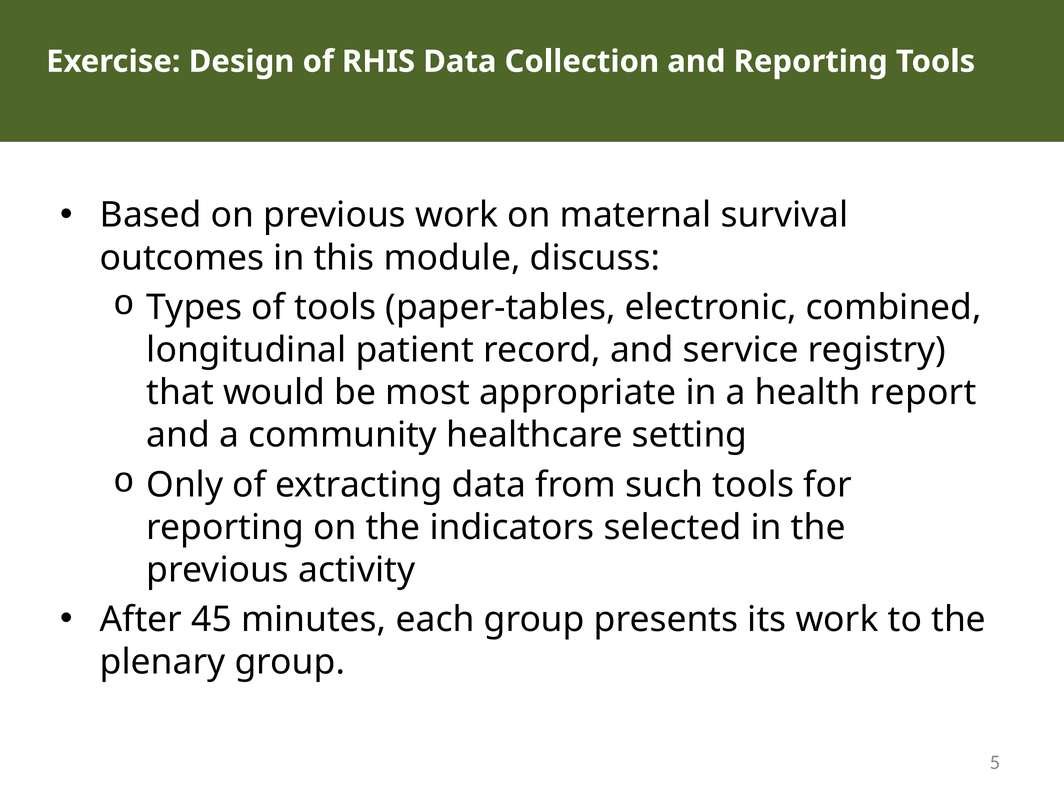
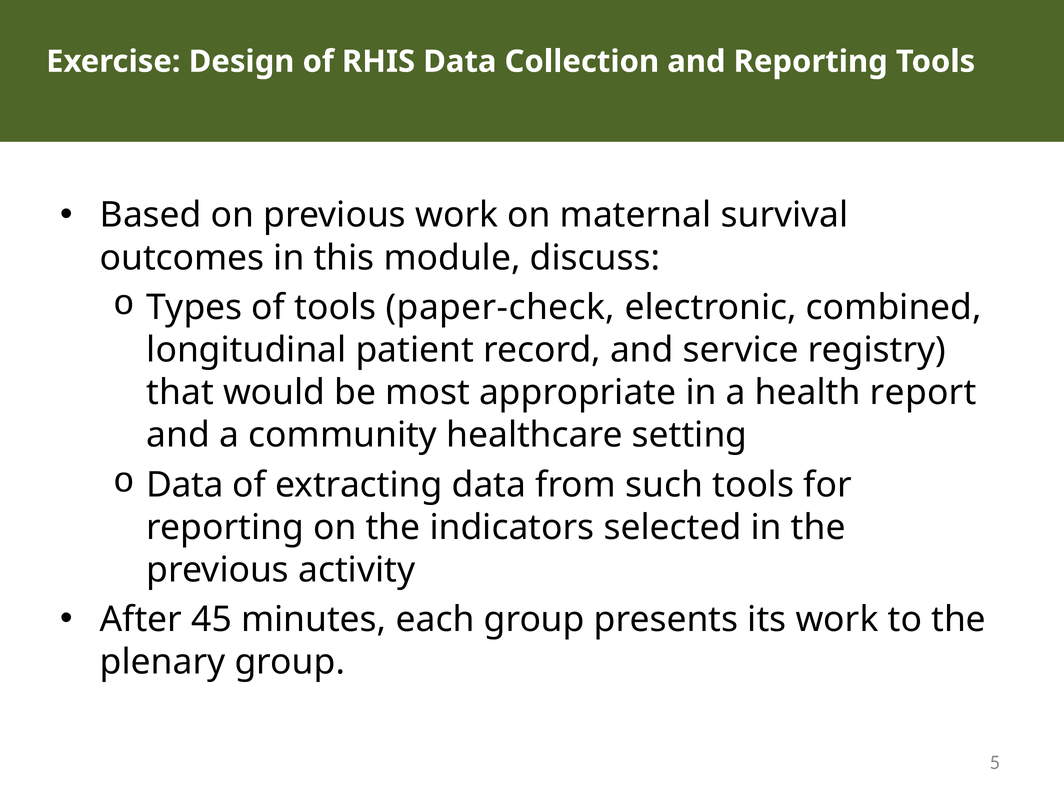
paper-tables: paper-tables -> paper-check
Only at (185, 485): Only -> Data
